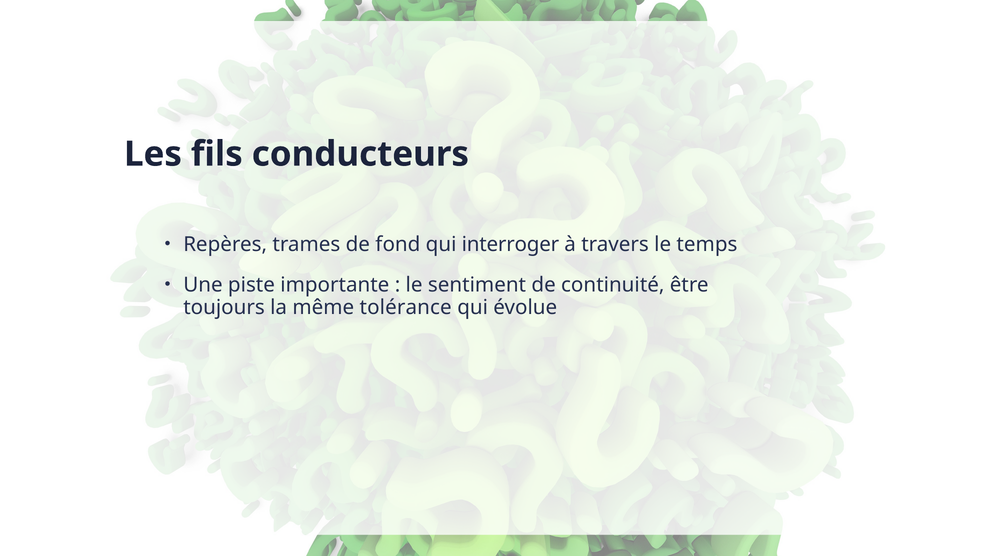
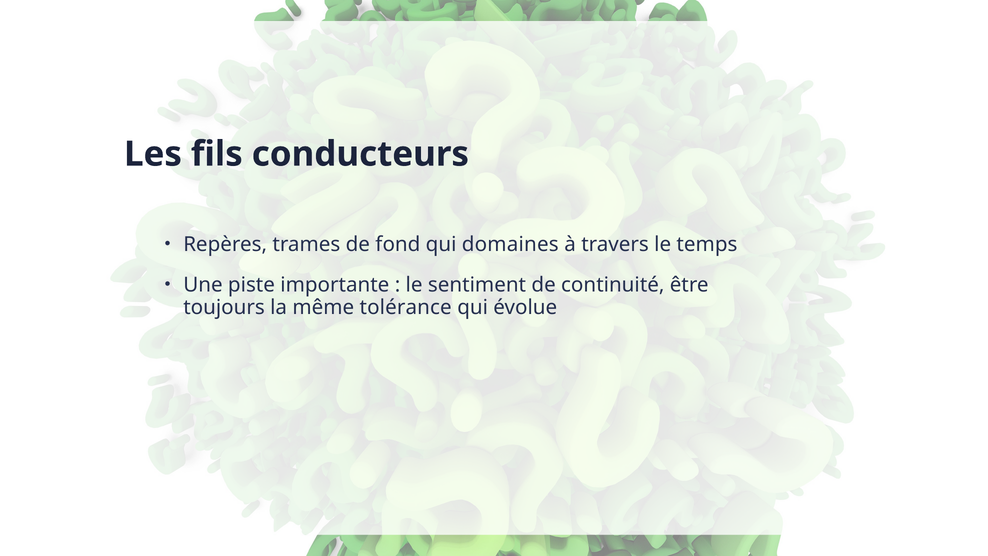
interroger: interroger -> domaines
